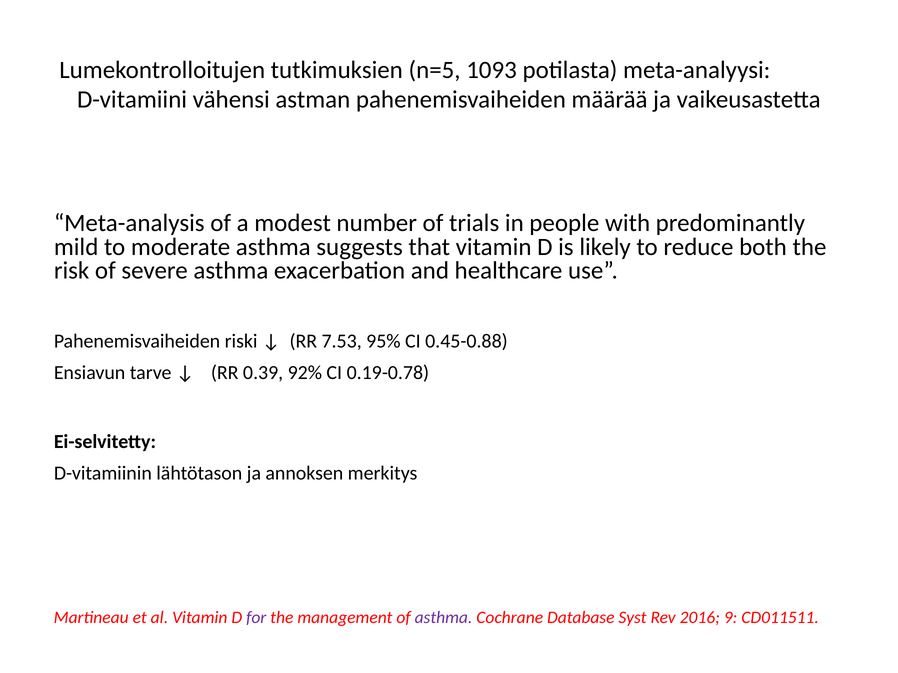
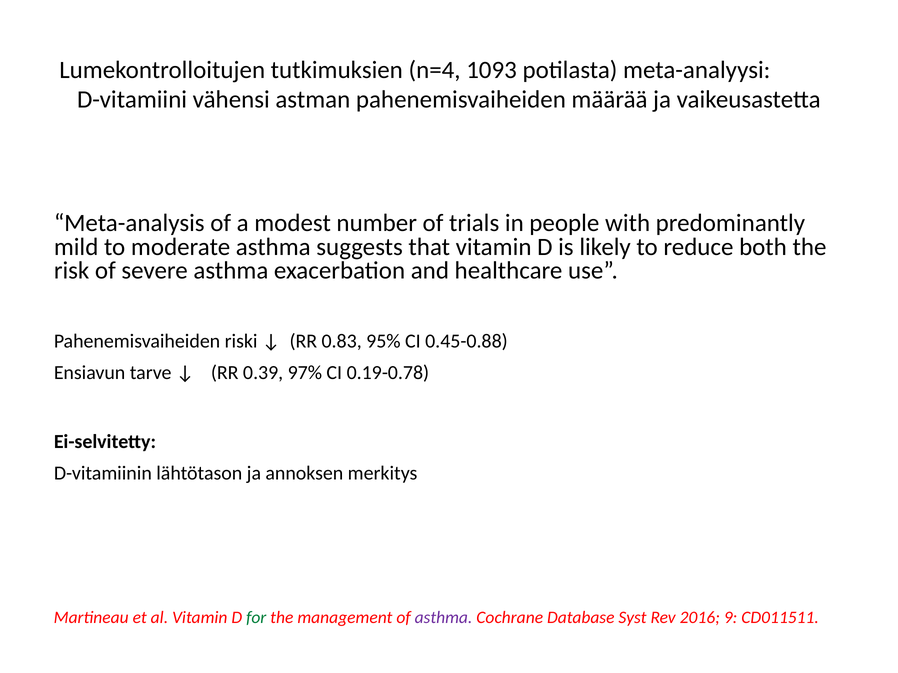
n=5: n=5 -> n=4
7.53: 7.53 -> 0.83
92%: 92% -> 97%
for colour: purple -> green
